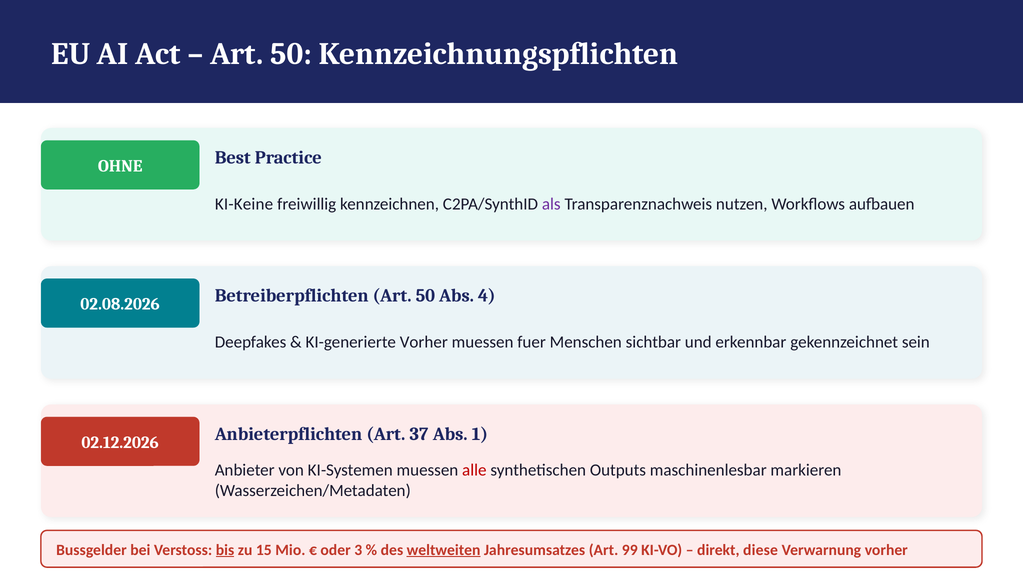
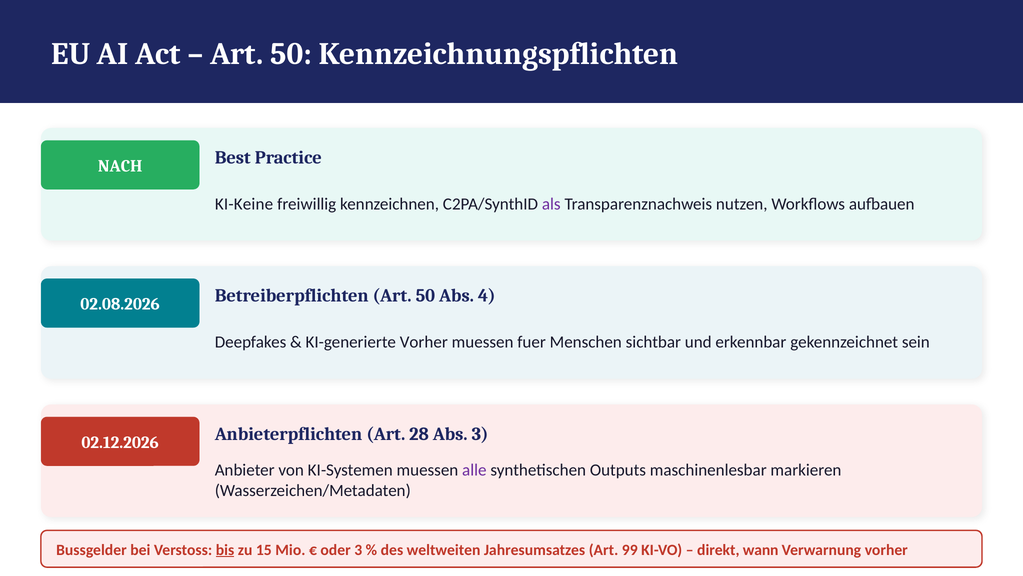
OHNE: OHNE -> NACH
37: 37 -> 28
Abs 1: 1 -> 3
alle colour: red -> purple
weltweiten underline: present -> none
diese: diese -> wann
